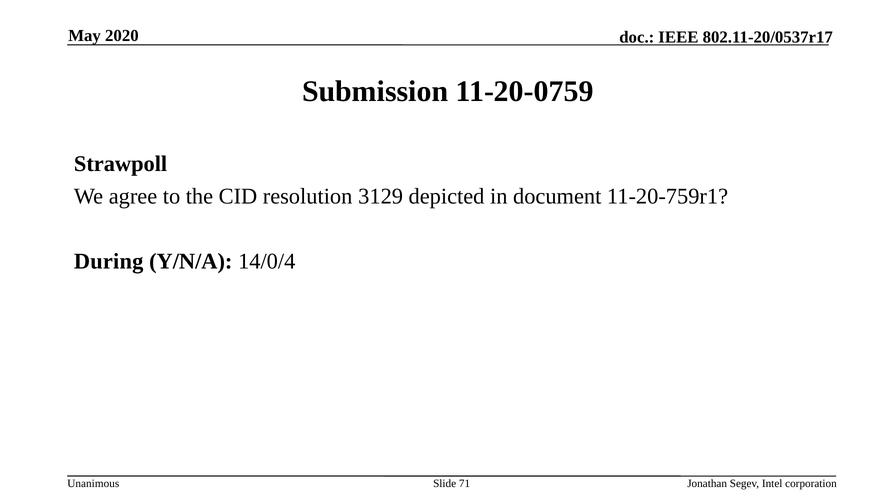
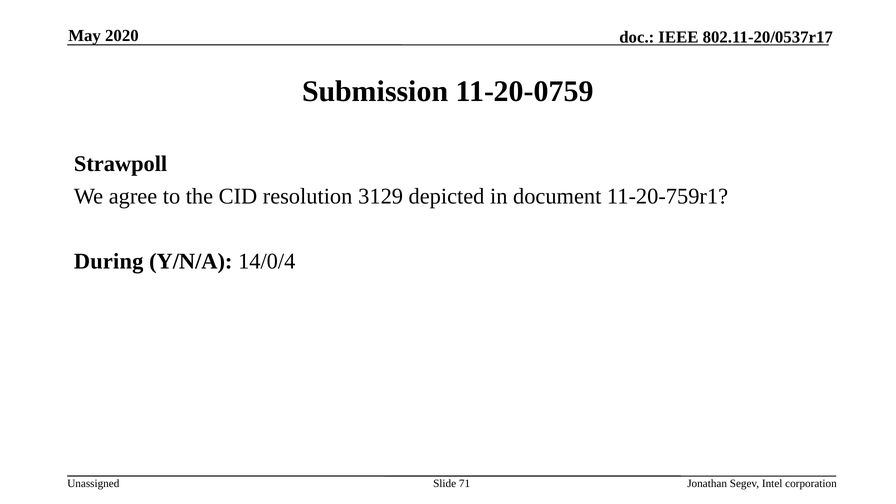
Unanimous: Unanimous -> Unassigned
